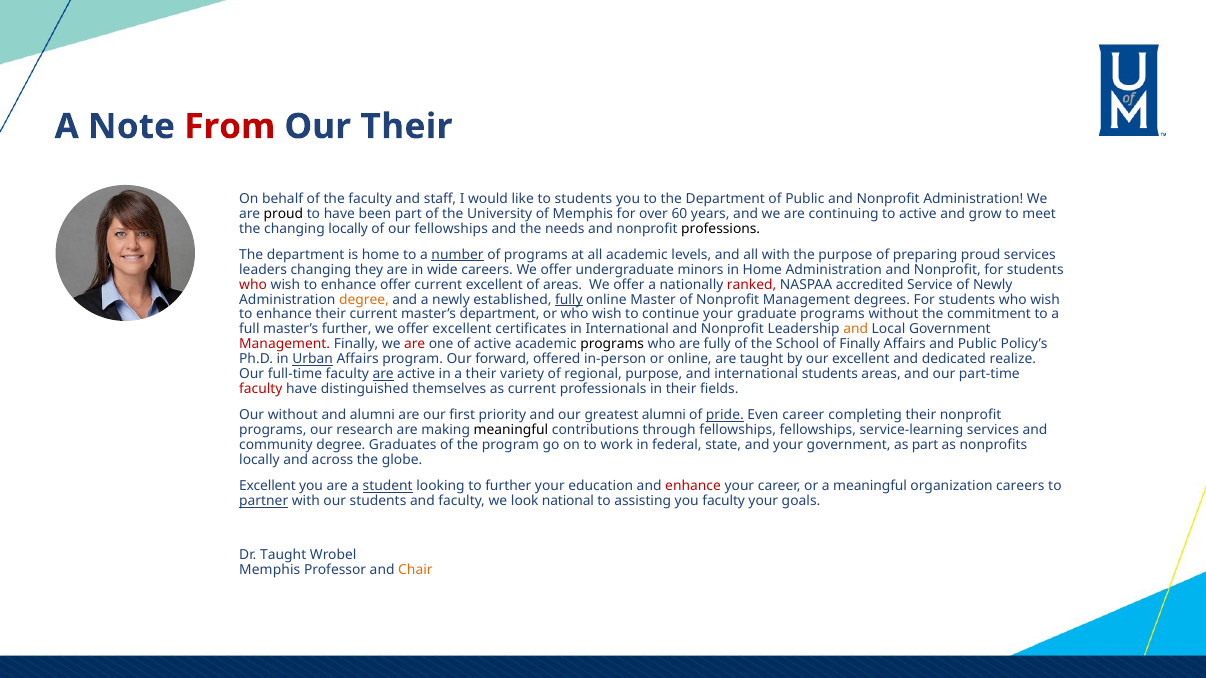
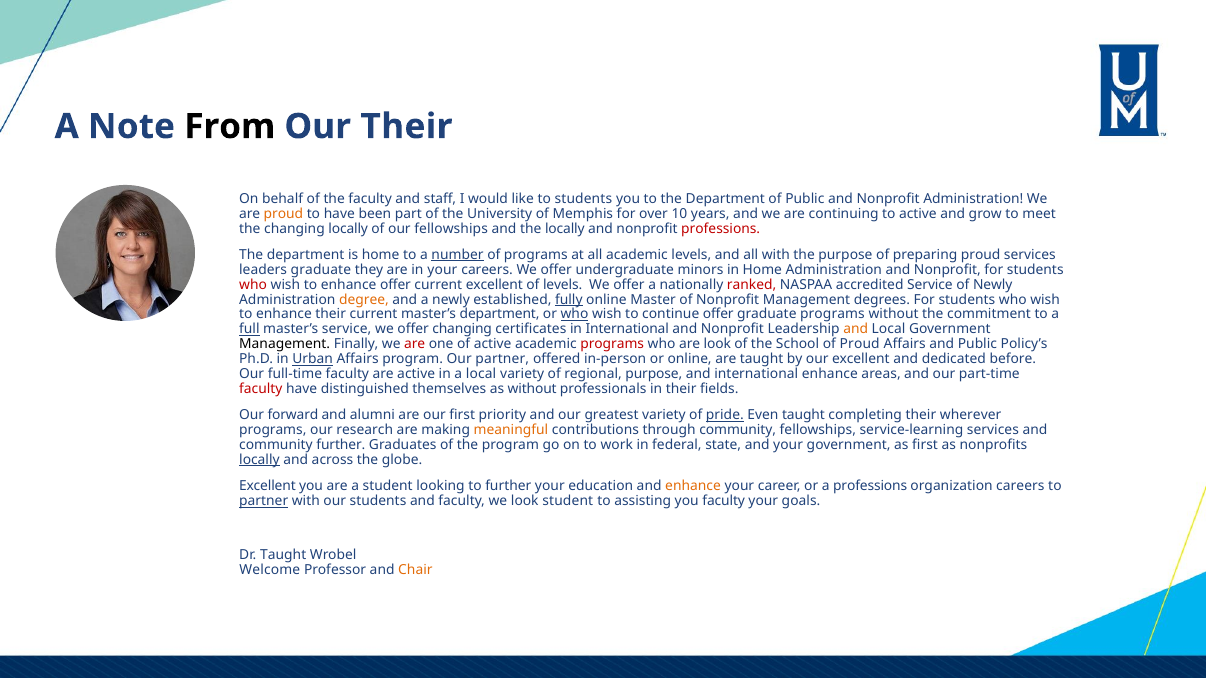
From colour: red -> black
proud at (283, 214) colour: black -> orange
60: 60 -> 10
the needs: needs -> locally
professions at (721, 229) colour: black -> red
leaders changing: changing -> graduate
in wide: wide -> your
of areas: areas -> levels
who at (574, 315) underline: none -> present
continue your: your -> offer
full underline: none -> present
master’s further: further -> service
offer excellent: excellent -> changing
Management at (285, 344) colour: red -> black
programs at (612, 344) colour: black -> red
are fully: fully -> look
of Finally: Finally -> Proud
Our forward: forward -> partner
realize: realize -> before
are at (383, 374) underline: present -> none
a their: their -> local
international students: students -> enhance
as current: current -> without
Our without: without -> forward
greatest alumni: alumni -> variety
Even career: career -> taught
their nonprofit: nonprofit -> wherever
meaningful at (511, 430) colour: black -> orange
through fellowships: fellowships -> community
community degree: degree -> further
as part: part -> first
locally at (259, 460) underline: none -> present
student at (388, 486) underline: present -> none
enhance at (693, 486) colour: red -> orange
a meaningful: meaningful -> professions
look national: national -> student
Memphis at (270, 570): Memphis -> Welcome
